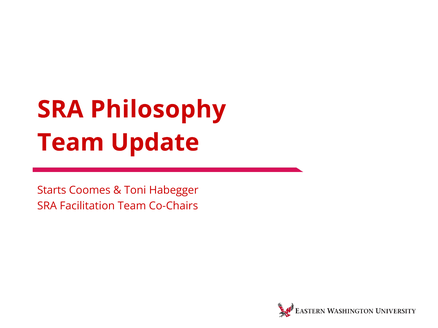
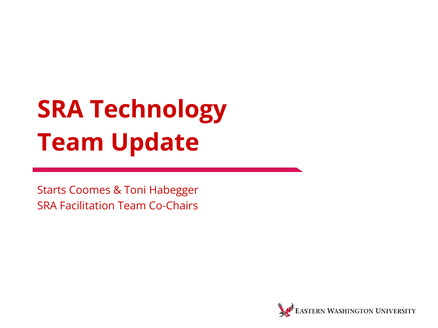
Philosophy: Philosophy -> Technology
